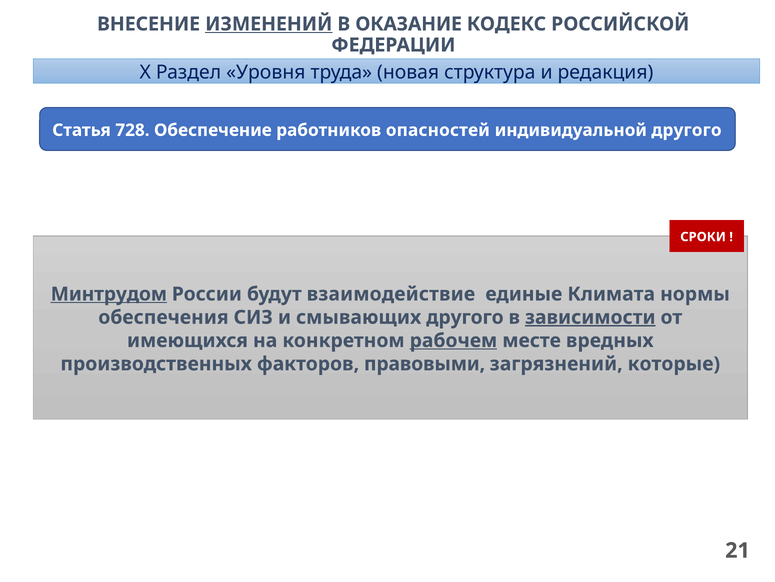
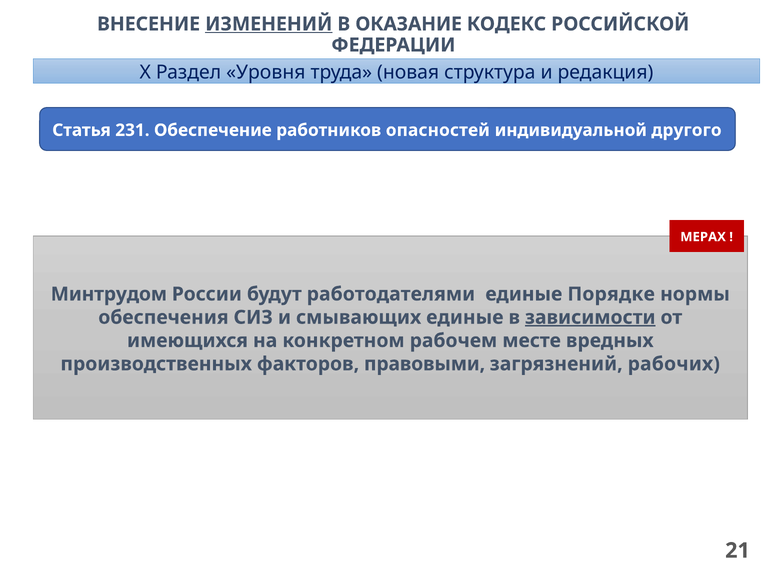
728: 728 -> 231
СРОКИ: СРОКИ -> МЕРАХ
Минтрудом underline: present -> none
взаимодействие: взаимодействие -> работодателями
Климата: Климата -> Порядке
смывающих другого: другого -> единые
рабочем underline: present -> none
которые: которые -> рабочих
